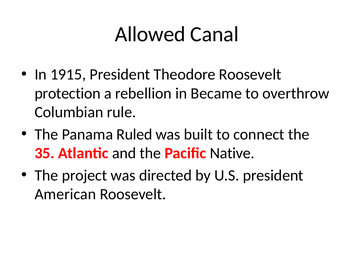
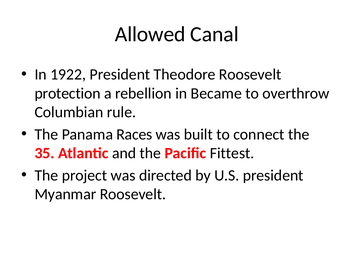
1915: 1915 -> 1922
Ruled: Ruled -> Races
Native: Native -> Fittest
American: American -> Myanmar
